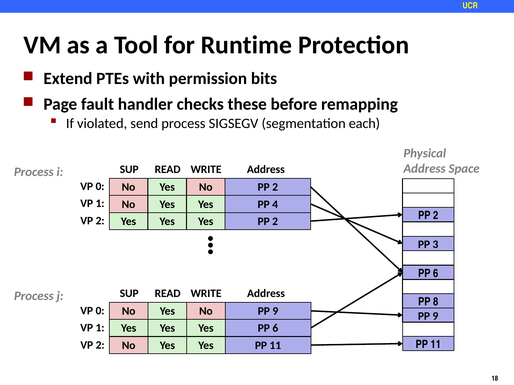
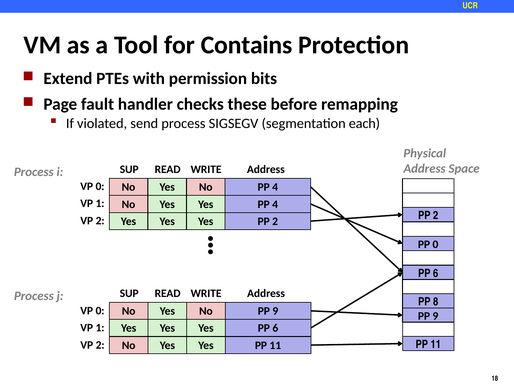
Runtime: Runtime -> Contains
2 at (275, 187): 2 -> 4
PP 3: 3 -> 0
